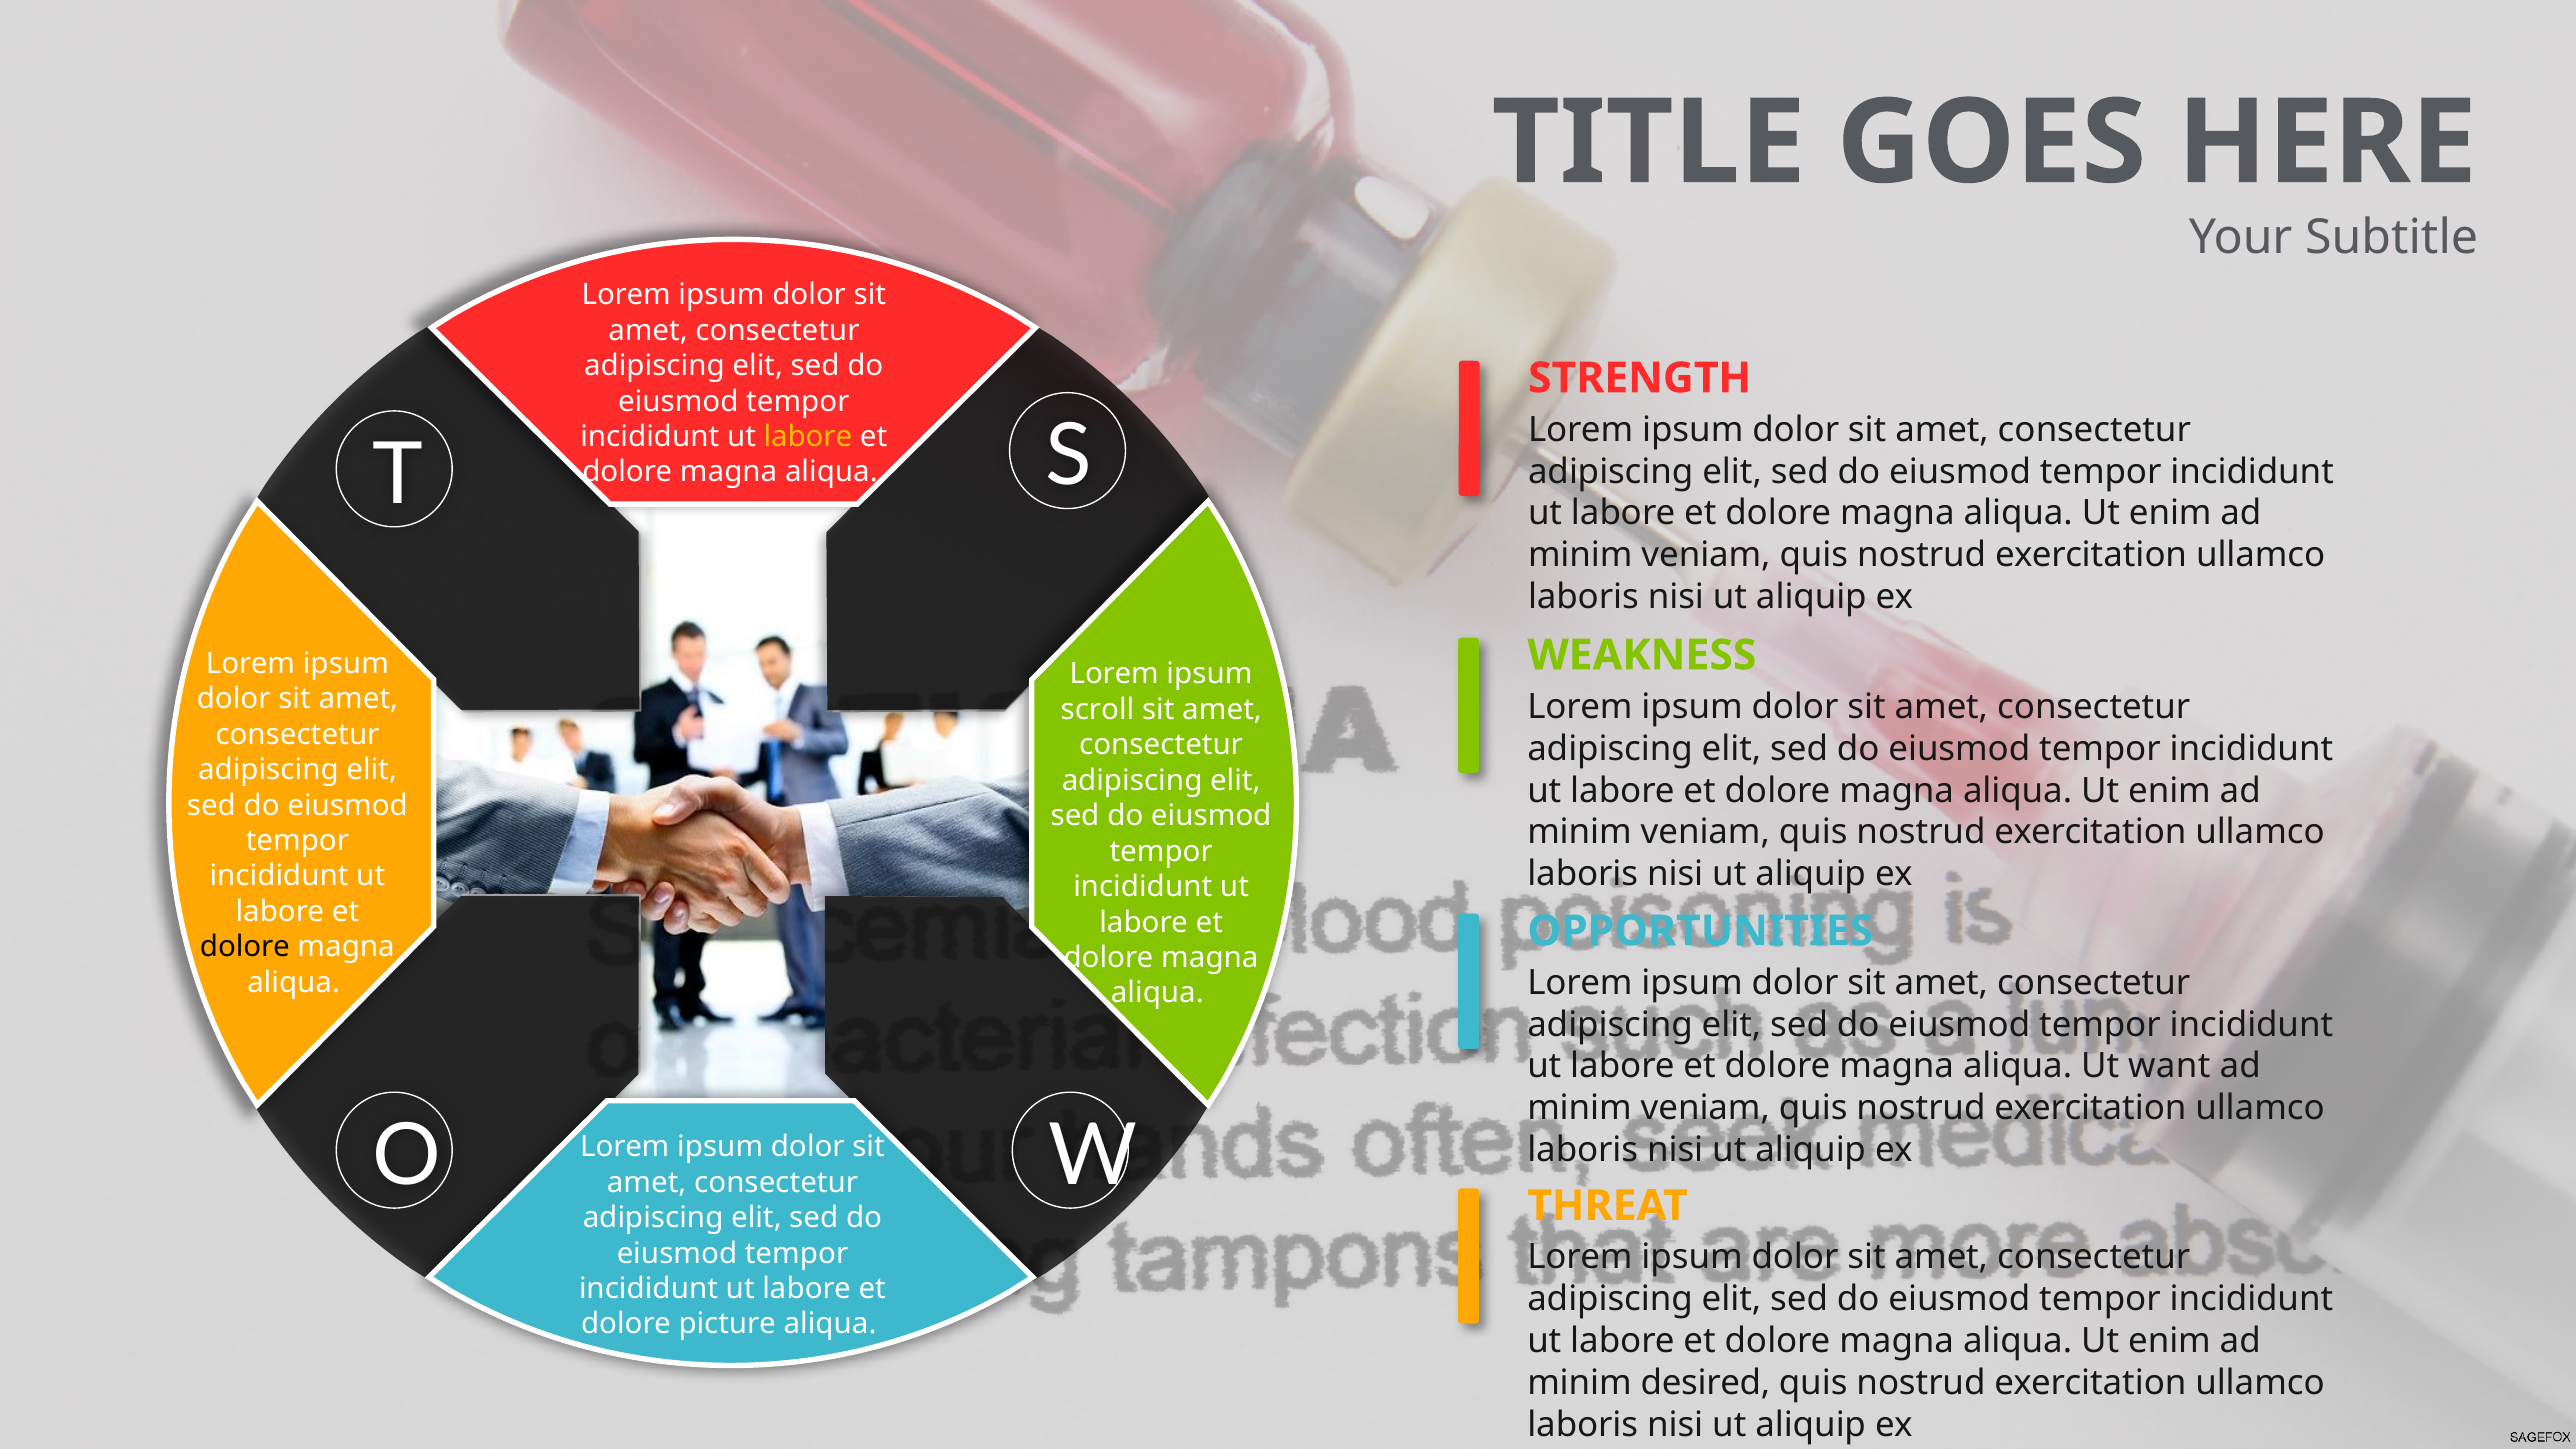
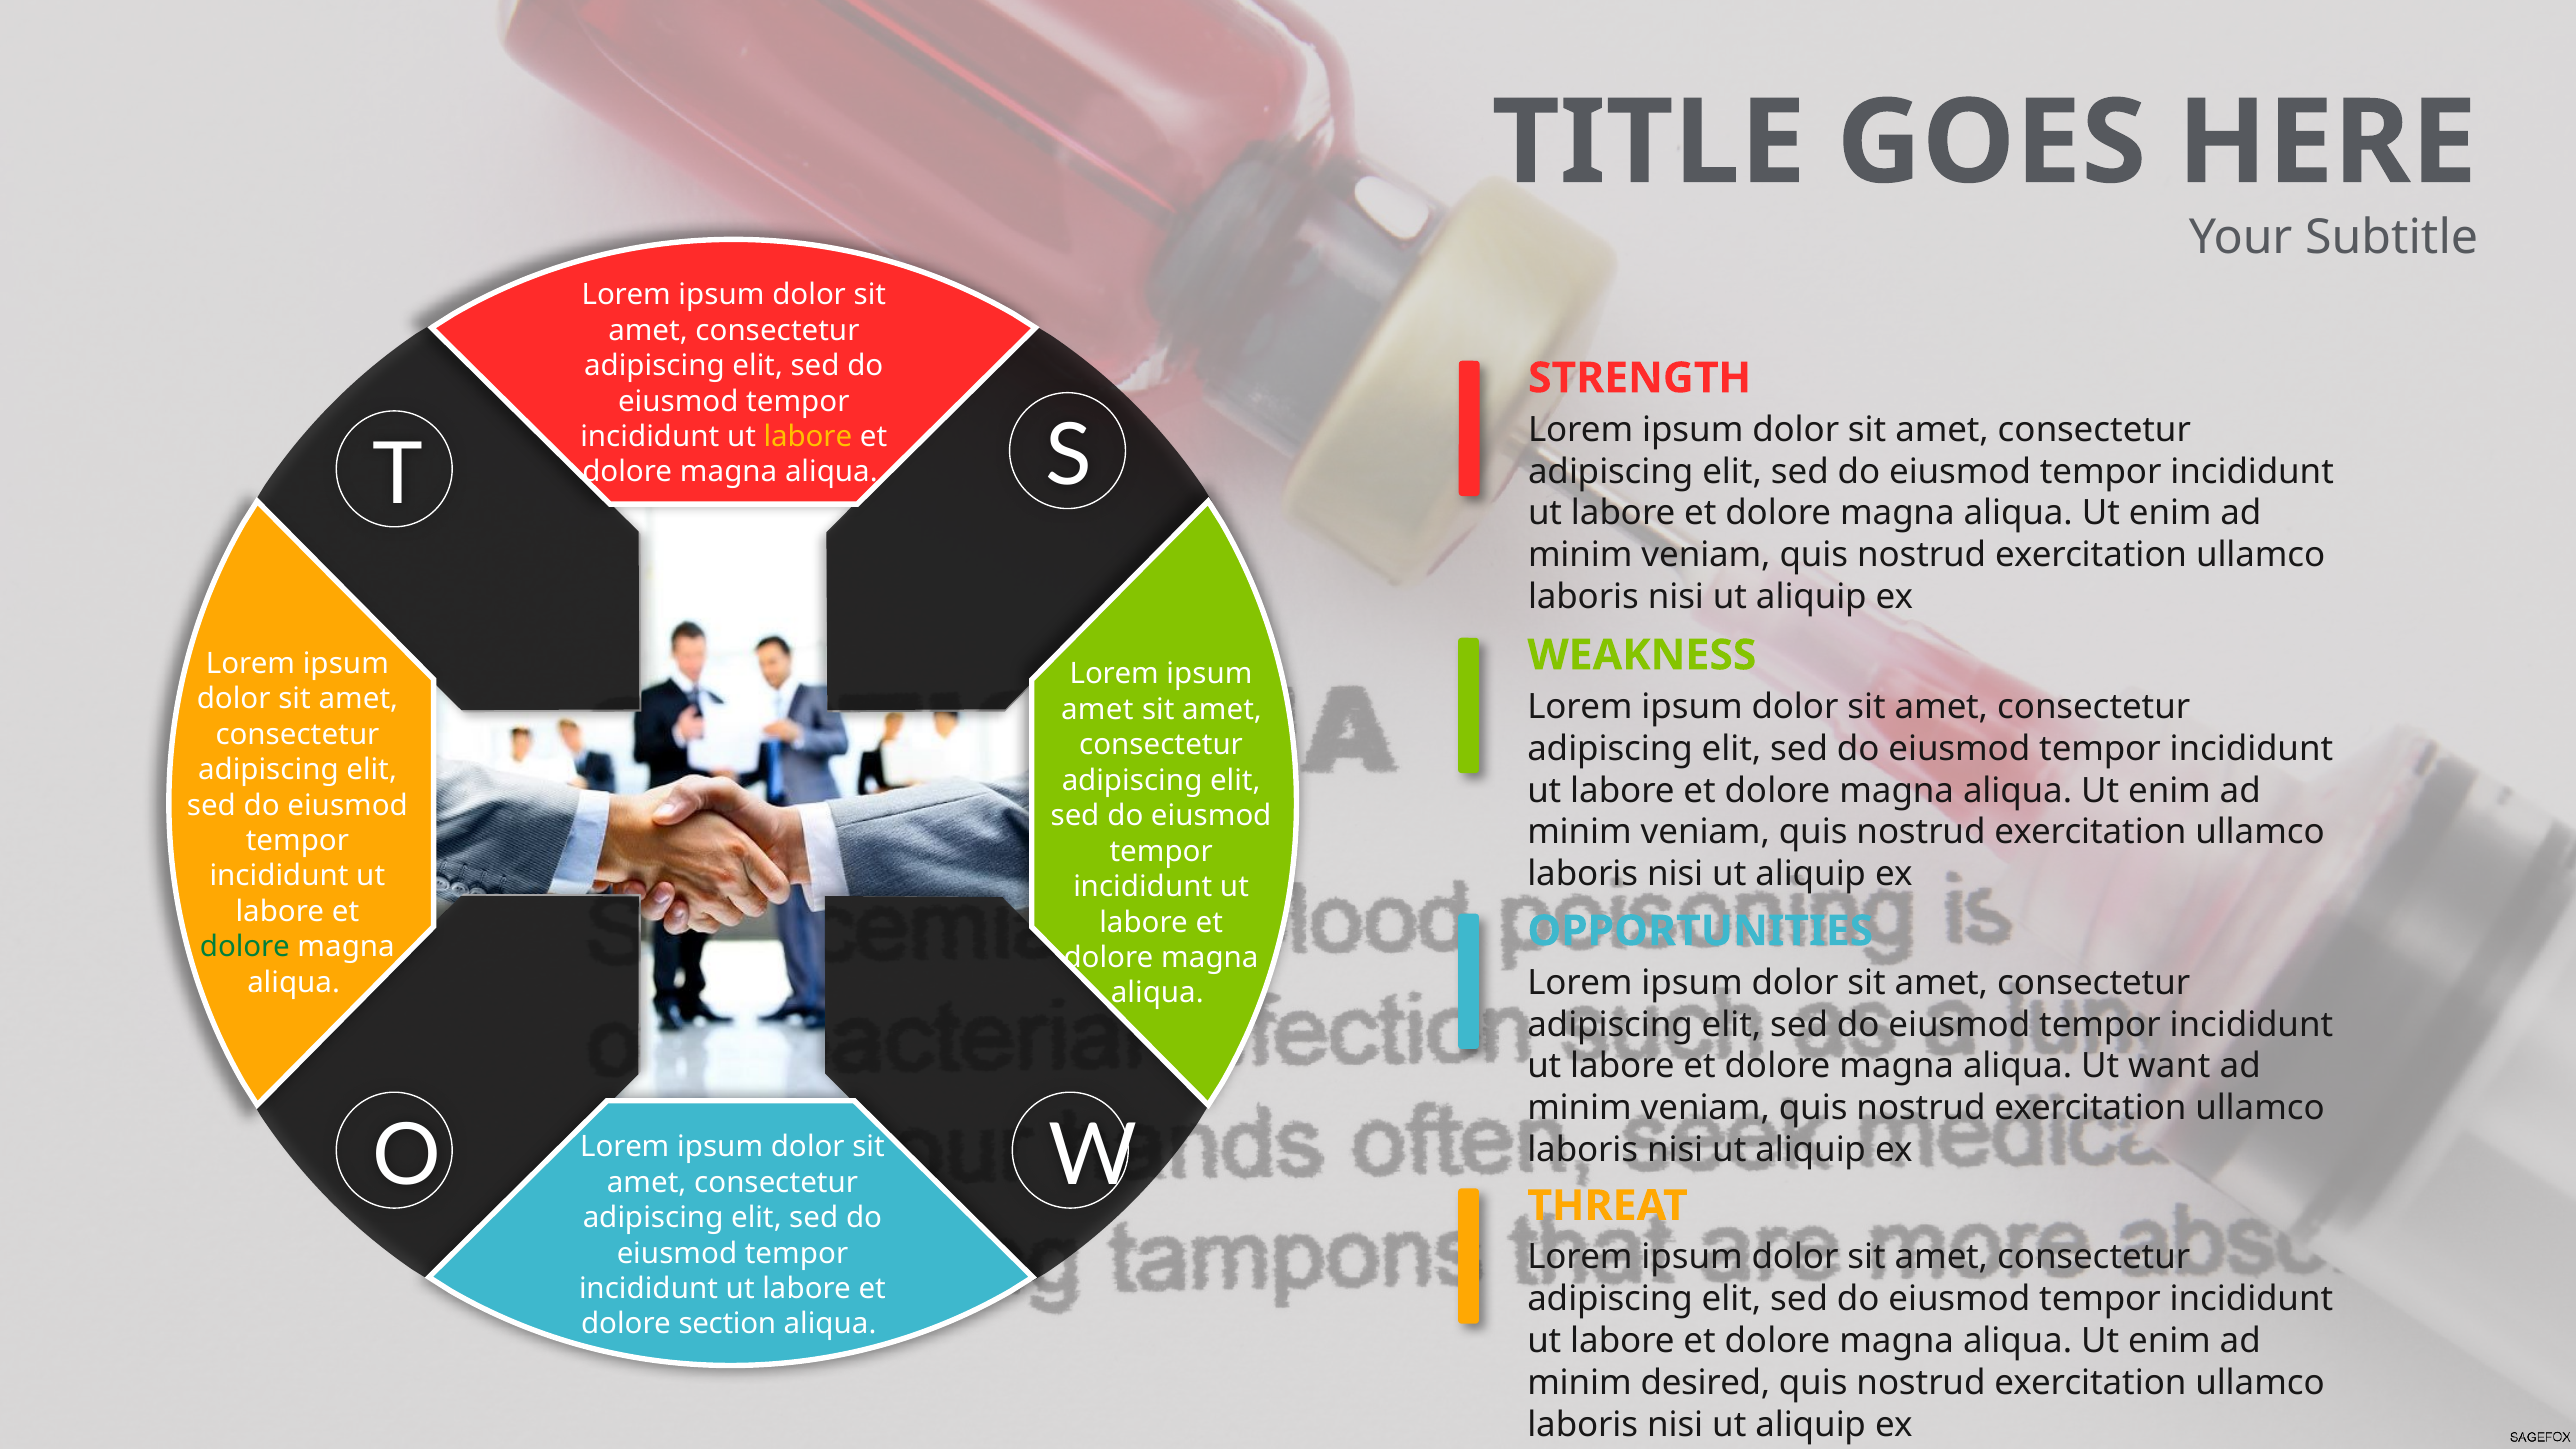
scroll at (1097, 710): scroll -> amet
dolore at (245, 947) colour: black -> green
picture: picture -> section
